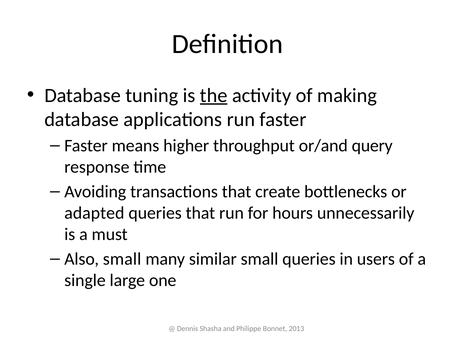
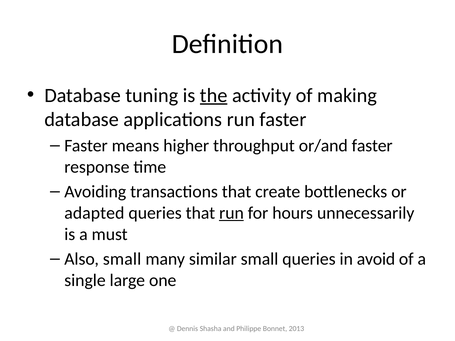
or/and query: query -> faster
run at (231, 213) underline: none -> present
users: users -> avoid
